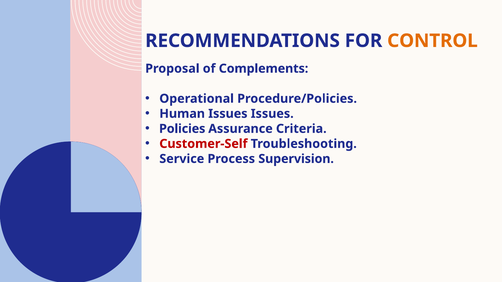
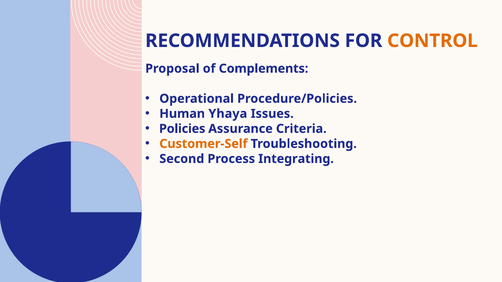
Human Issues: Issues -> Yhaya
Customer-Self colour: red -> orange
Service: Service -> Second
Supervision: Supervision -> Integrating
